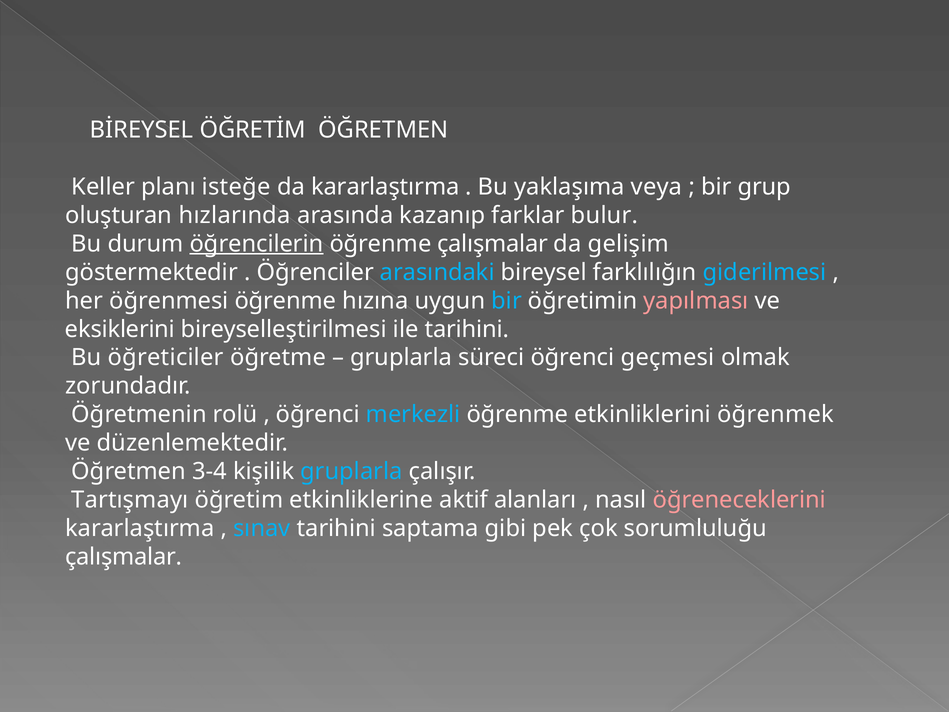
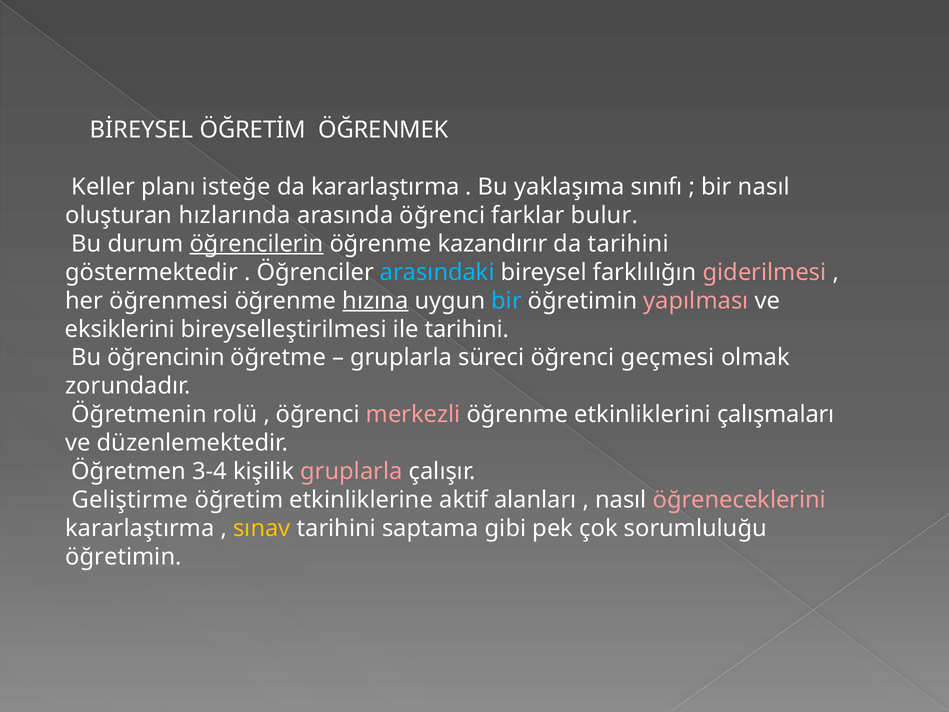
ÖĞRETİM ÖĞRETMEN: ÖĞRETMEN -> ÖĞRENMEK
veya: veya -> sınıfı
bir grup: grup -> nasıl
arasında kazanıp: kazanıp -> öğrenci
öğrenme çalışmalar: çalışmalar -> kazandırır
da gelişim: gelişim -> tarihini
giderilmesi colour: light blue -> pink
hızına underline: none -> present
öğreticiler: öğreticiler -> öğrencinin
merkezli colour: light blue -> pink
öğrenmek: öğrenmek -> çalışmaları
gruplarla at (351, 471) colour: light blue -> pink
Tartışmayı: Tartışmayı -> Geliştirme
sınav colour: light blue -> yellow
çalışmalar at (124, 557): çalışmalar -> öğretimin
